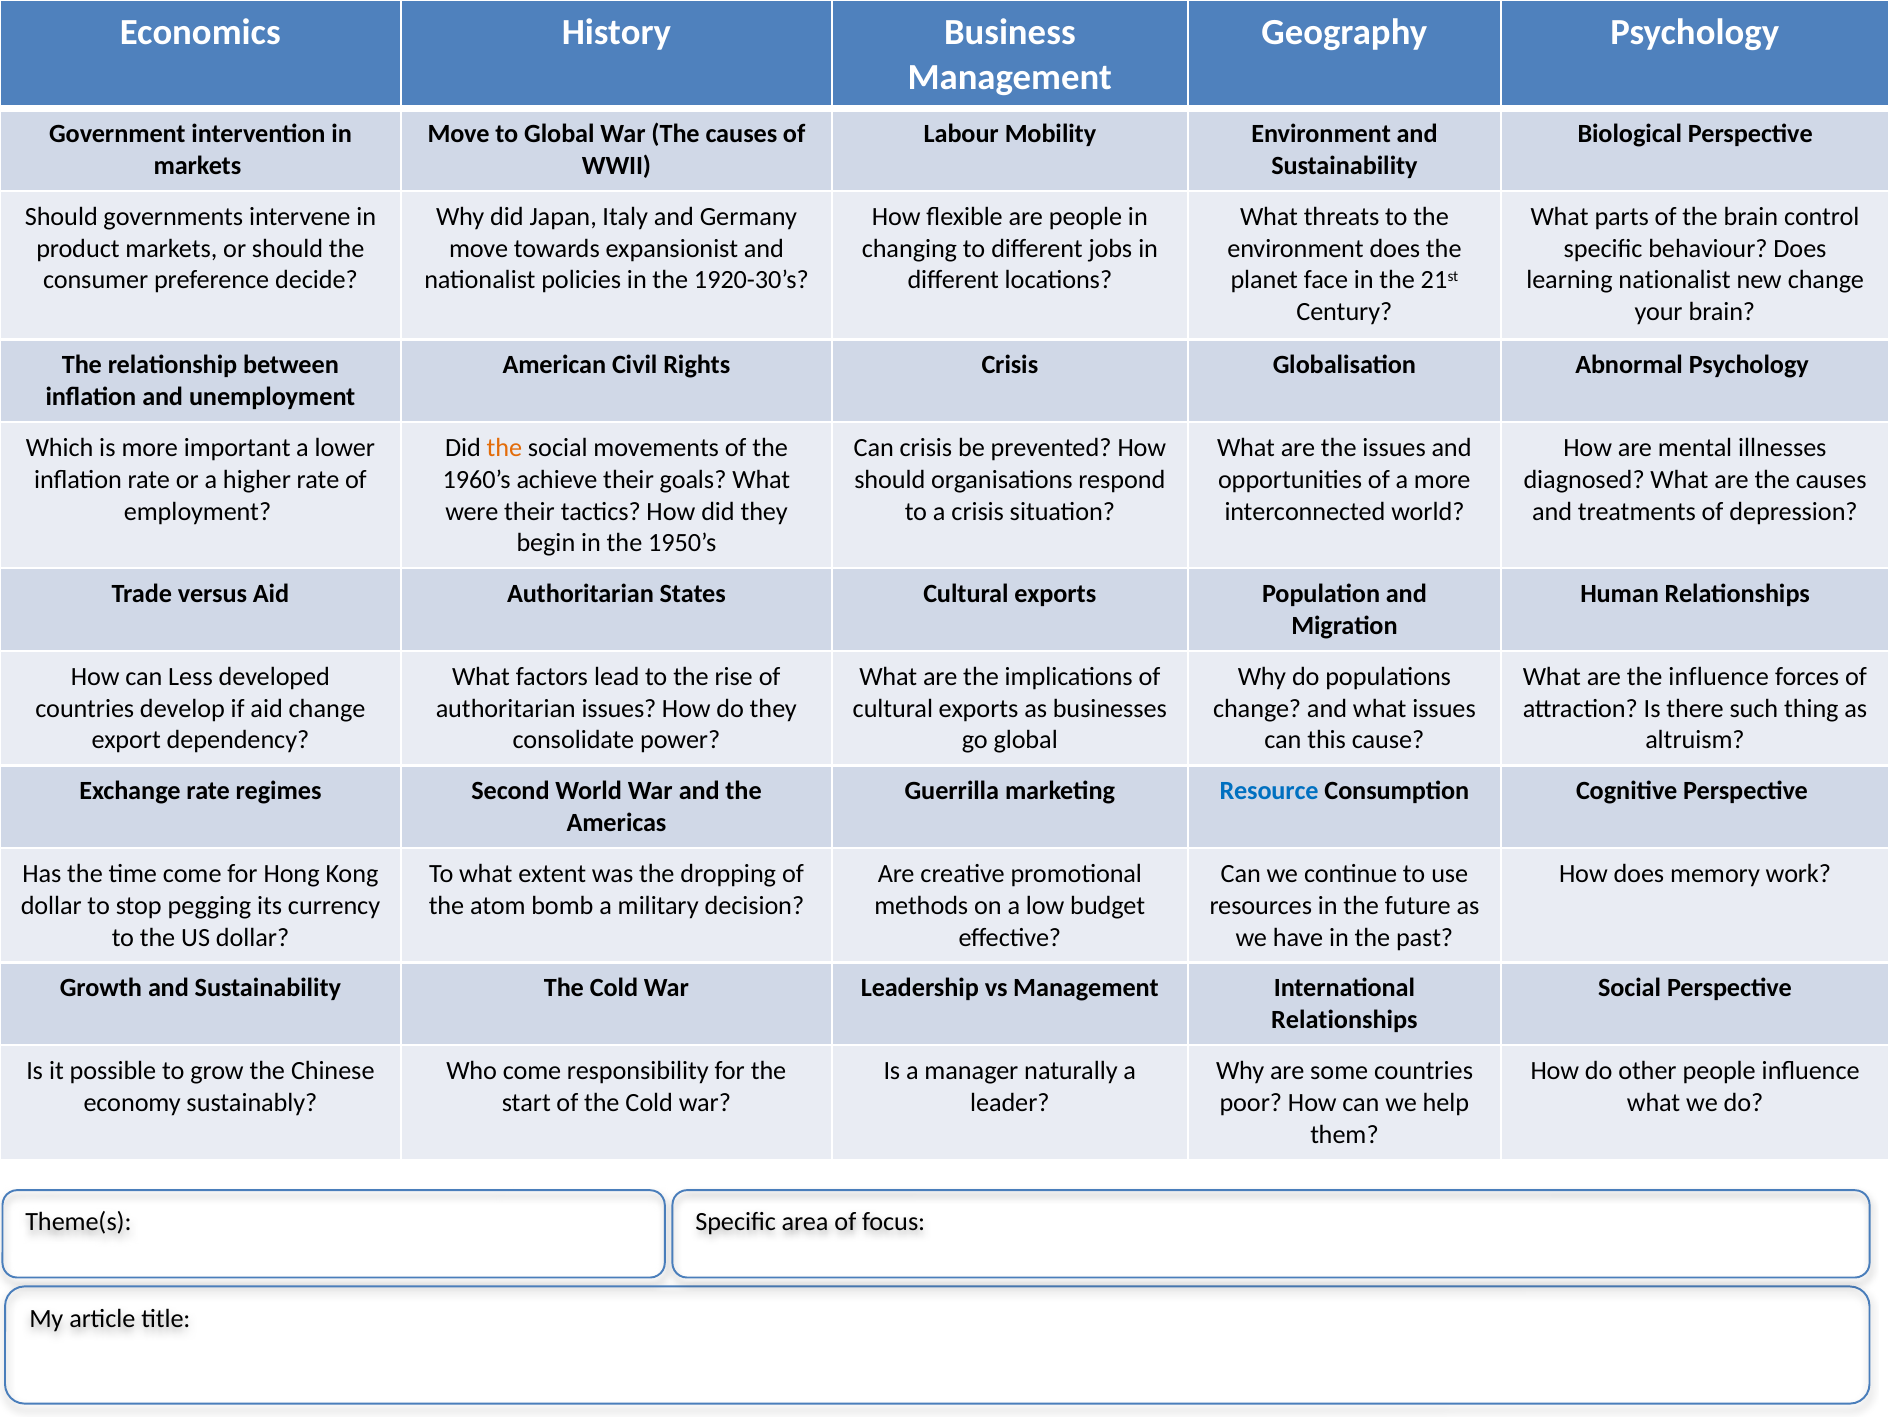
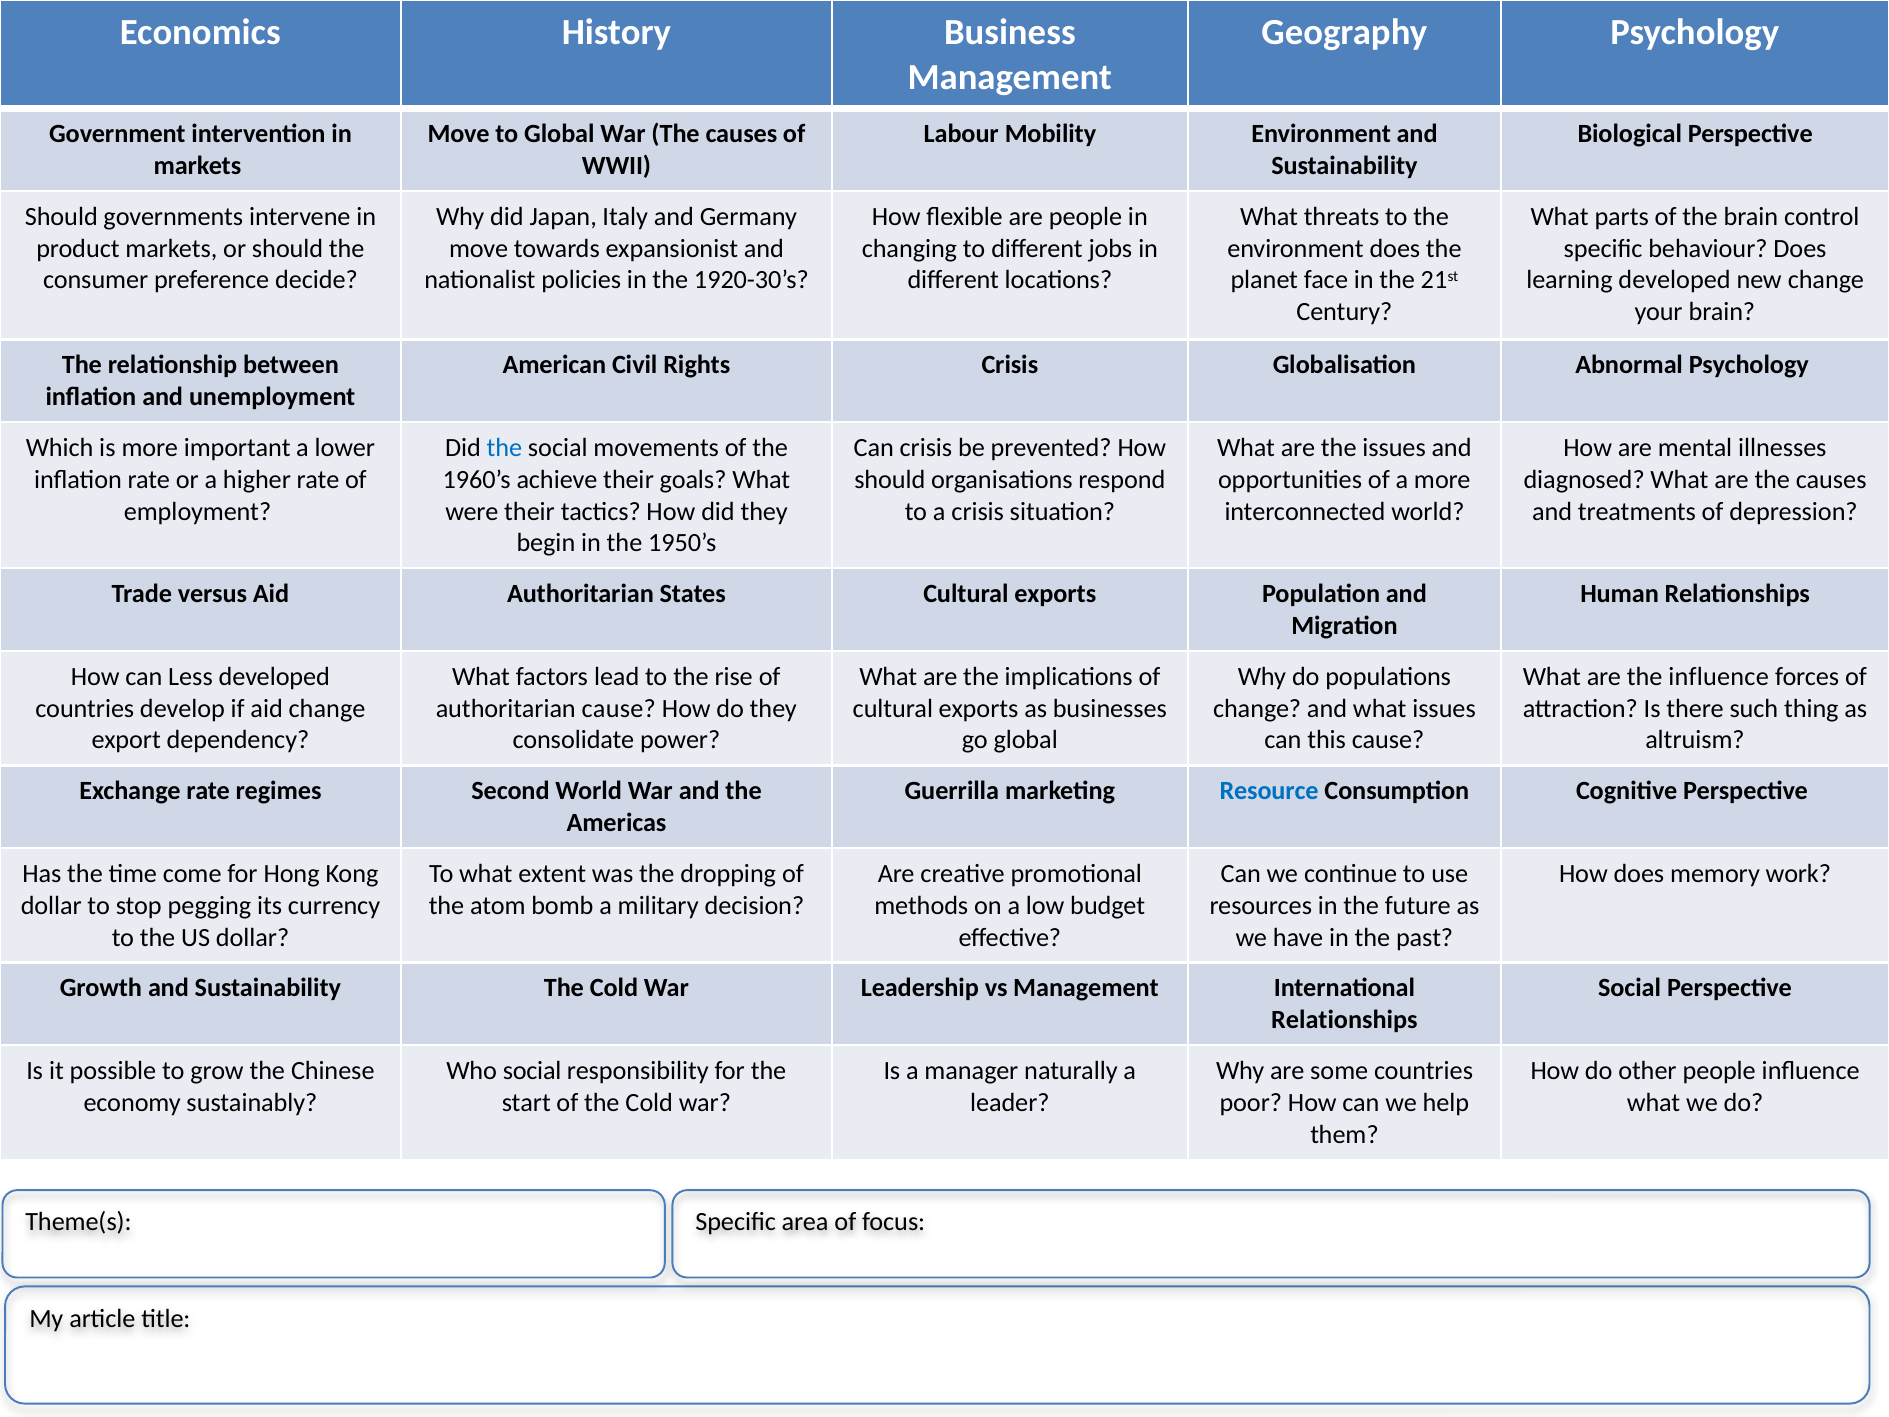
learning nationalist: nationalist -> developed
the at (504, 448) colour: orange -> blue
authoritarian issues: issues -> cause
Who come: come -> social
